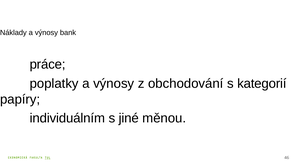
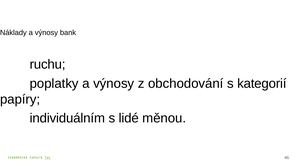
práce: práce -> ruchu
jiné: jiné -> lidé
